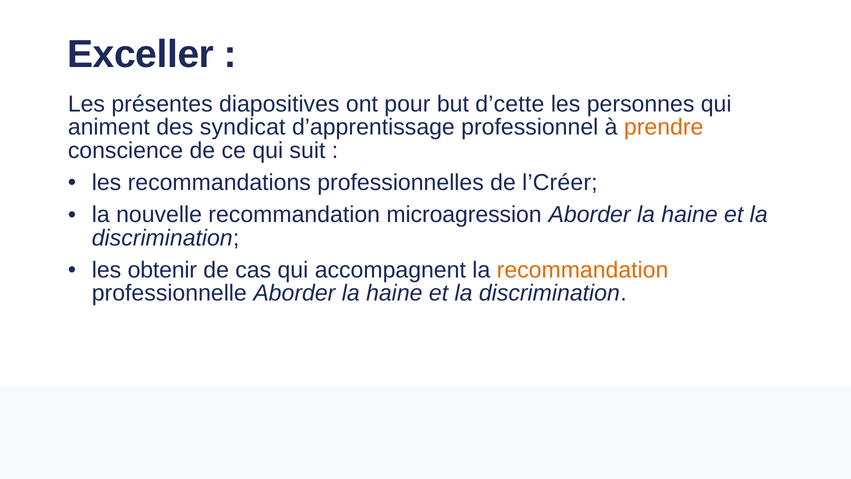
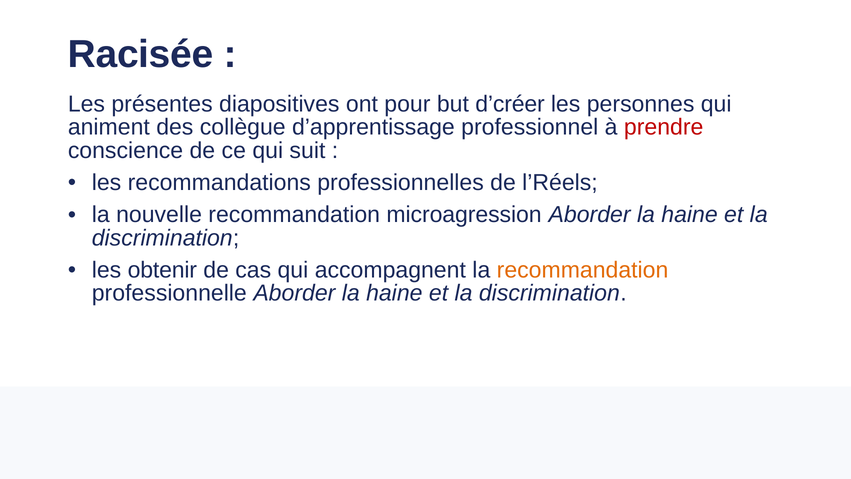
Exceller: Exceller -> Racisée
d’cette: d’cette -> d’créer
syndicat: syndicat -> collègue
prendre colour: orange -> red
l’Créer: l’Créer -> l’Réels
